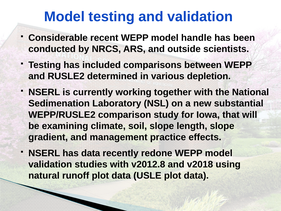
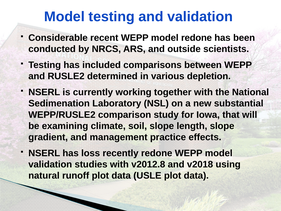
model handle: handle -> redone
has data: data -> loss
